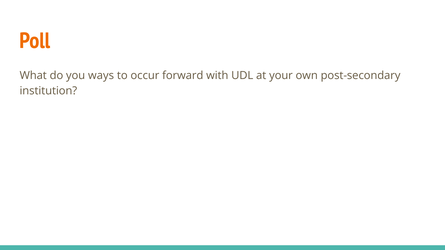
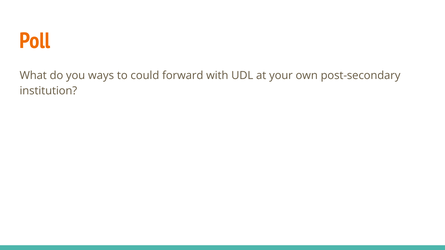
occur: occur -> could
